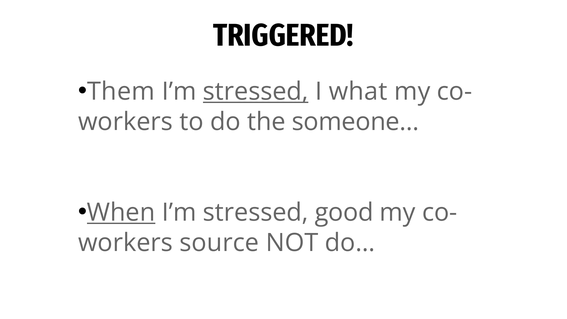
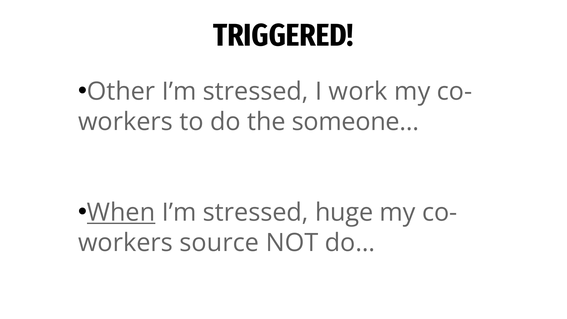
Them: Them -> Other
stressed at (256, 91) underline: present -> none
what: what -> work
good: good -> huge
